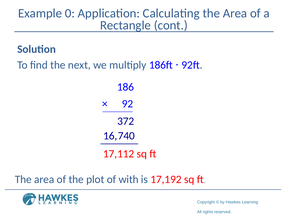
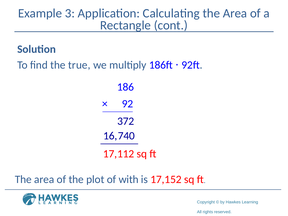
0: 0 -> 3
next: next -> true
17,192: 17,192 -> 17,152
